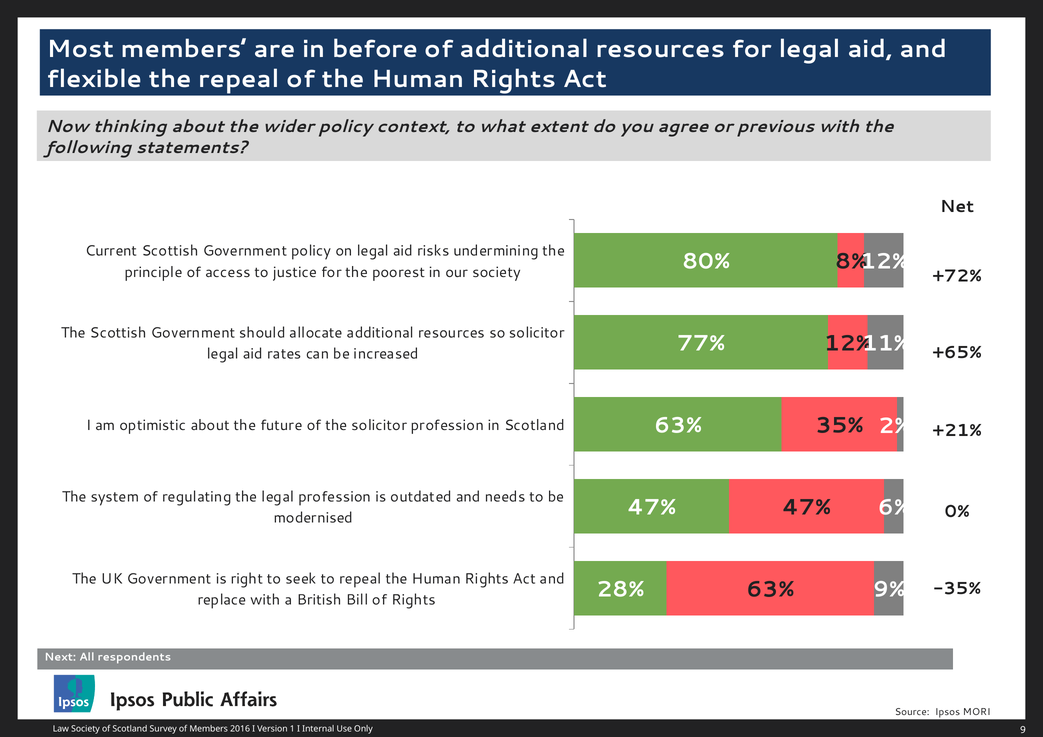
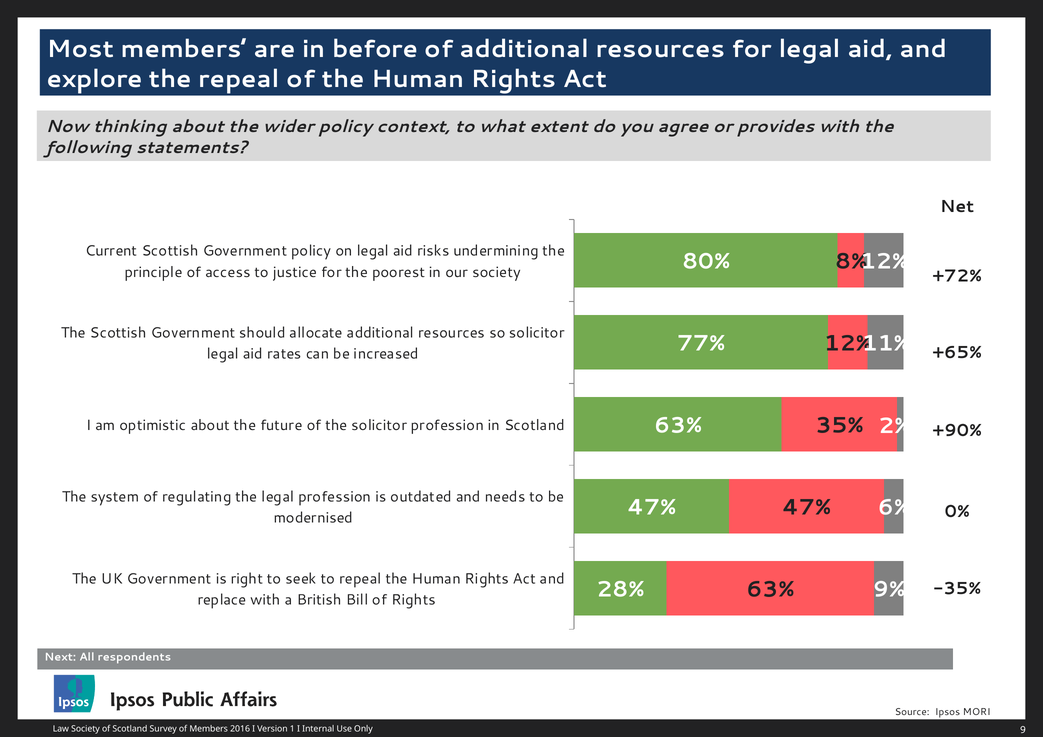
flexible: flexible -> explore
previous: previous -> provides
+21%: +21% -> +90%
